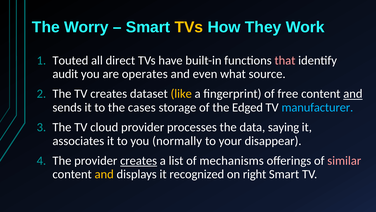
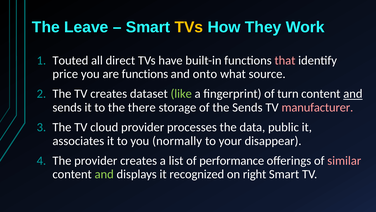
Worry: Worry -> Leave
audit: audit -> price
are operates: operates -> functions
even: even -> onto
like colour: yellow -> light green
free: free -> turn
cases: cases -> there
the Edged: Edged -> Sends
manufacturer colour: light blue -> pink
saying: saying -> public
creates at (139, 160) underline: present -> none
mechanisms: mechanisms -> performance
and at (104, 174) colour: yellow -> light green
